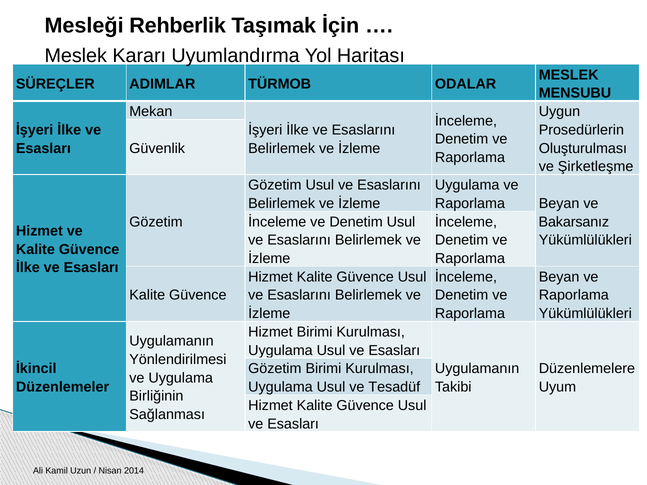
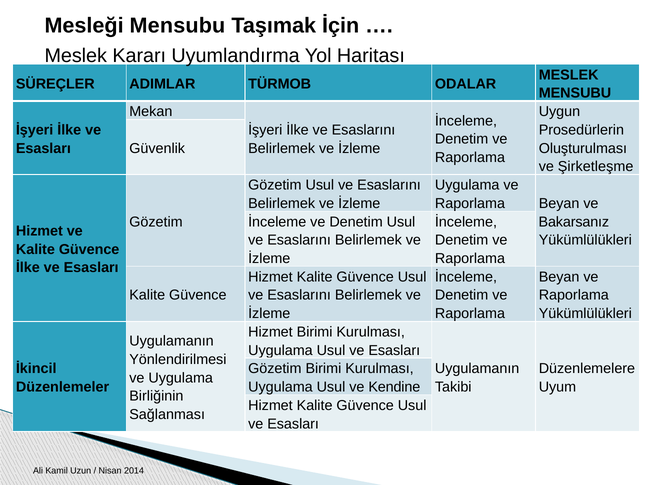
Mesleği Rehberlik: Rehberlik -> Mensubu
Tesadüf: Tesadüf -> Kendine
